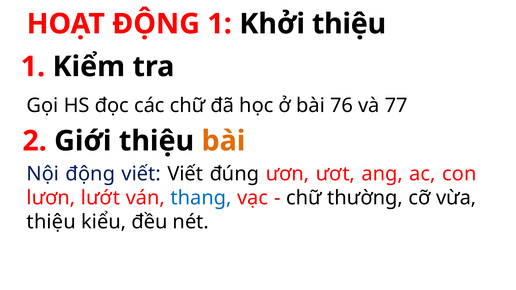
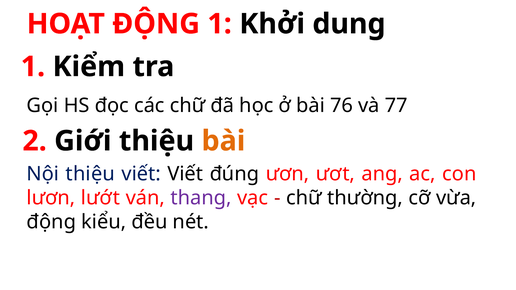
Khởi thiệu: thiệu -> dung
Nội động: động -> thiệu
thang colour: blue -> purple
thiệu at (51, 222): thiệu -> động
